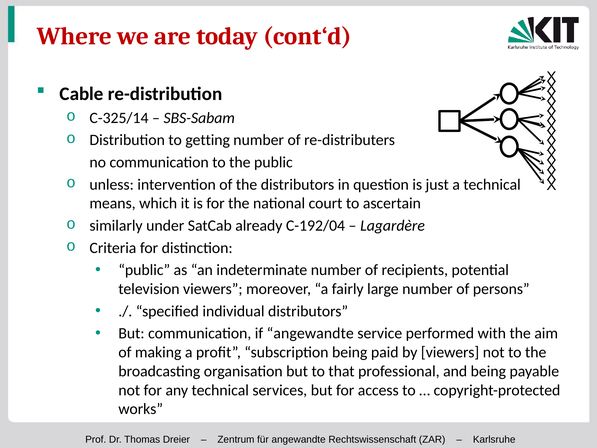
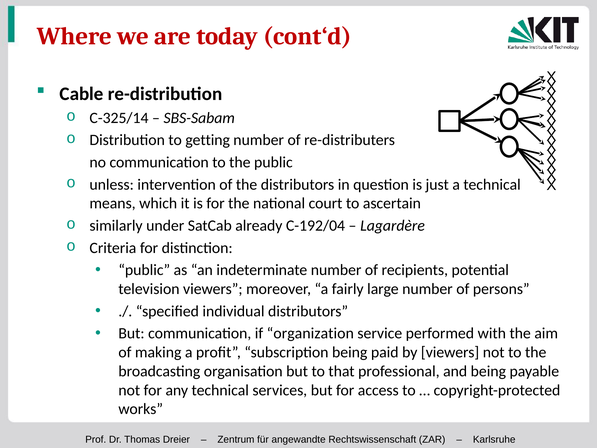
if angewandte: angewandte -> organization
